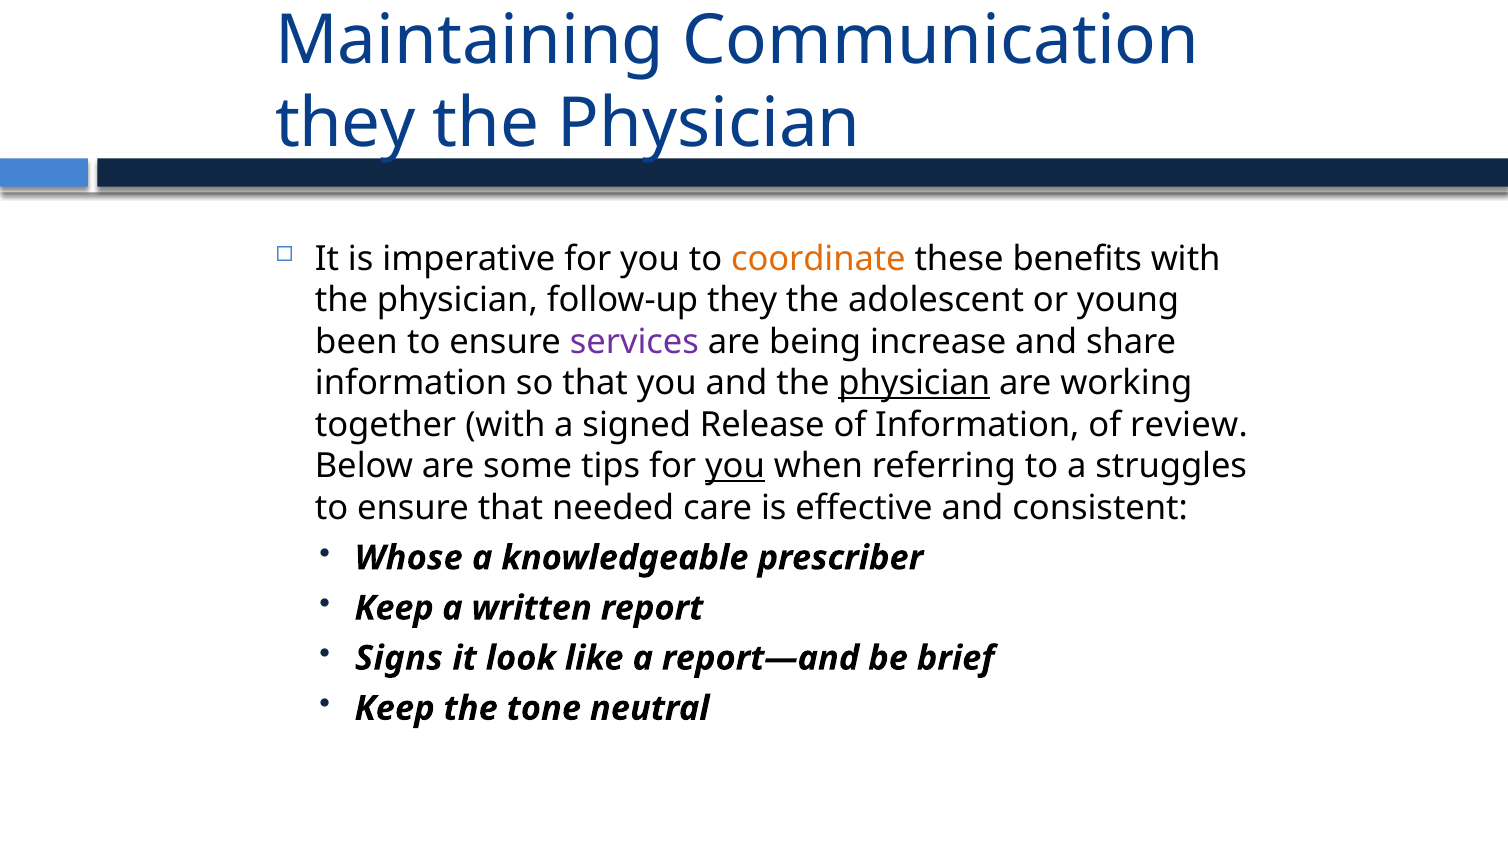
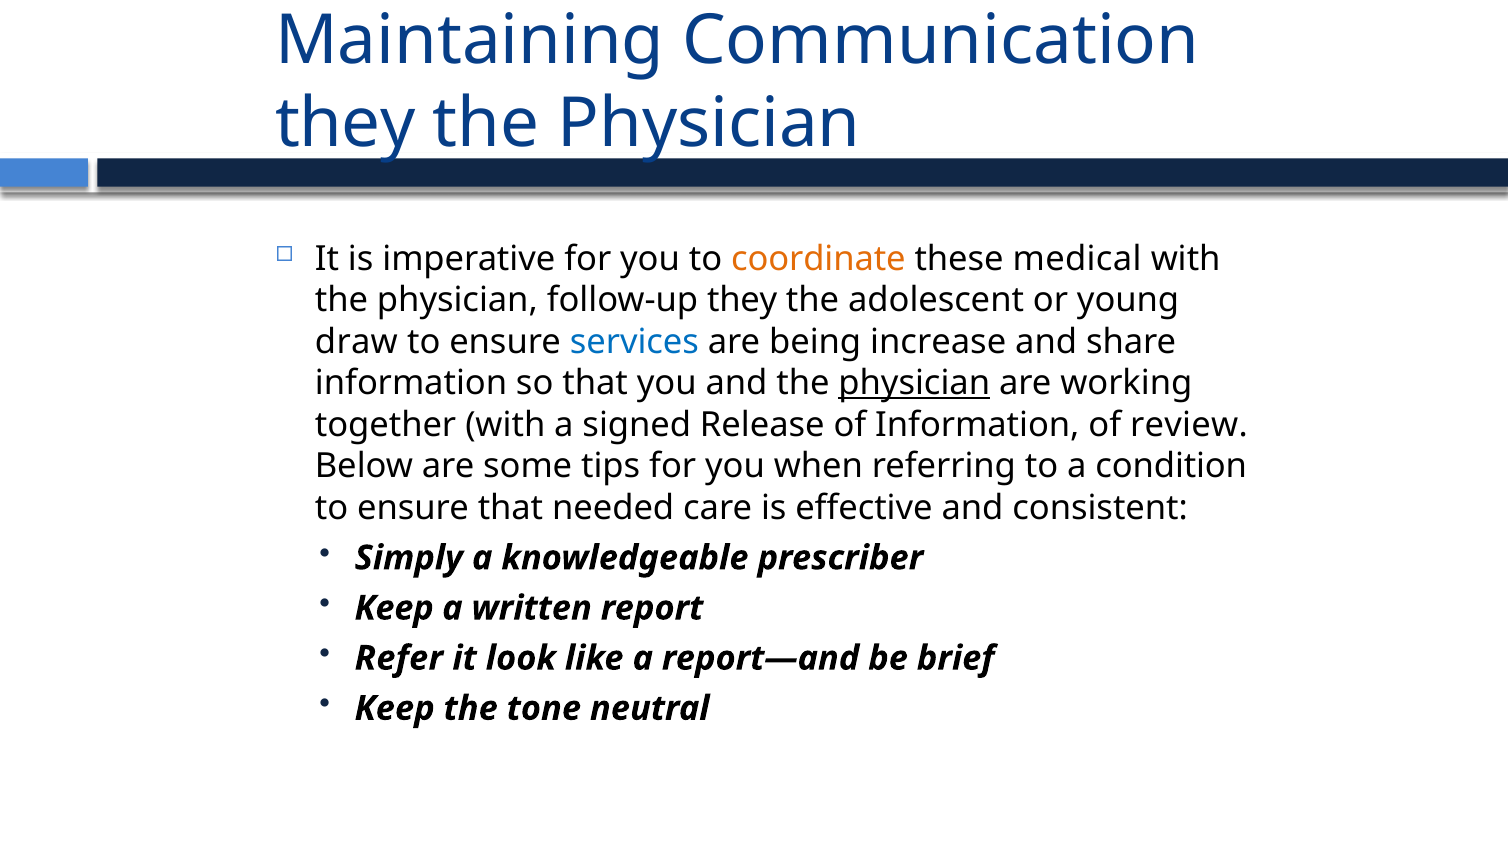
benefits: benefits -> medical
been: been -> draw
services colour: purple -> blue
you at (735, 466) underline: present -> none
struggles: struggles -> condition
Whose: Whose -> Simply
Signs: Signs -> Refer
